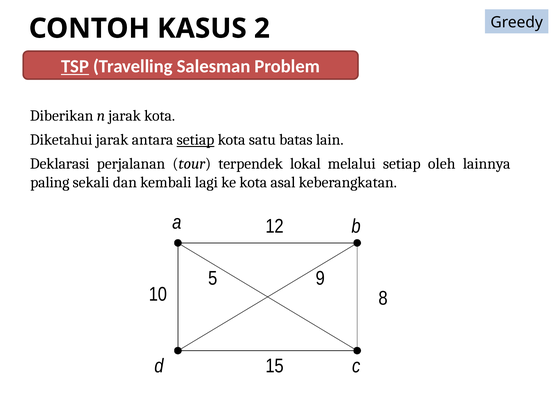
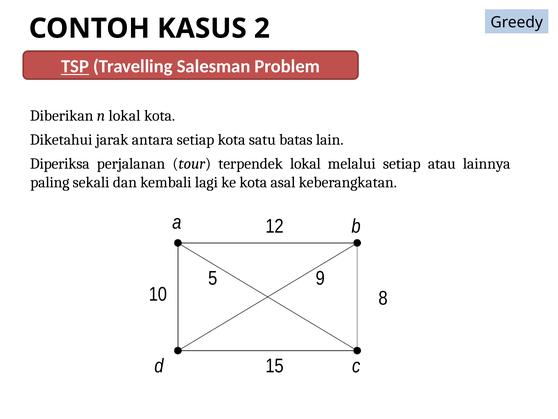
n jarak: jarak -> lokal
setiap at (195, 140) underline: present -> none
Deklarasi: Deklarasi -> Diperiksa
oleh: oleh -> atau
